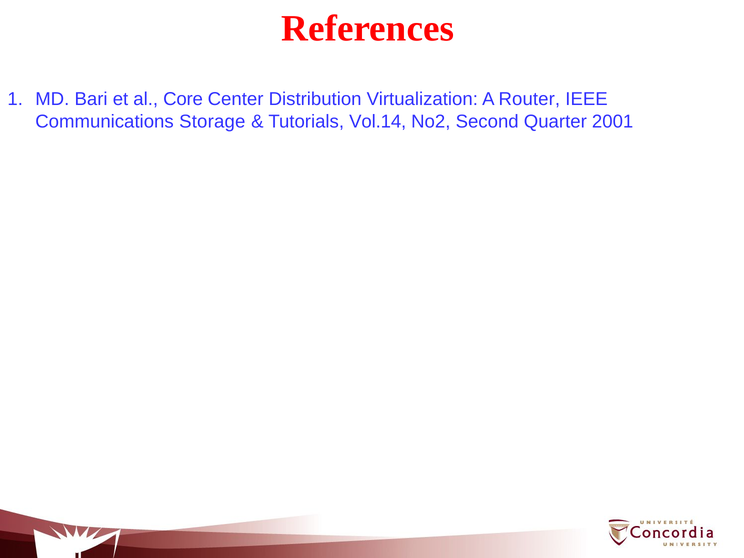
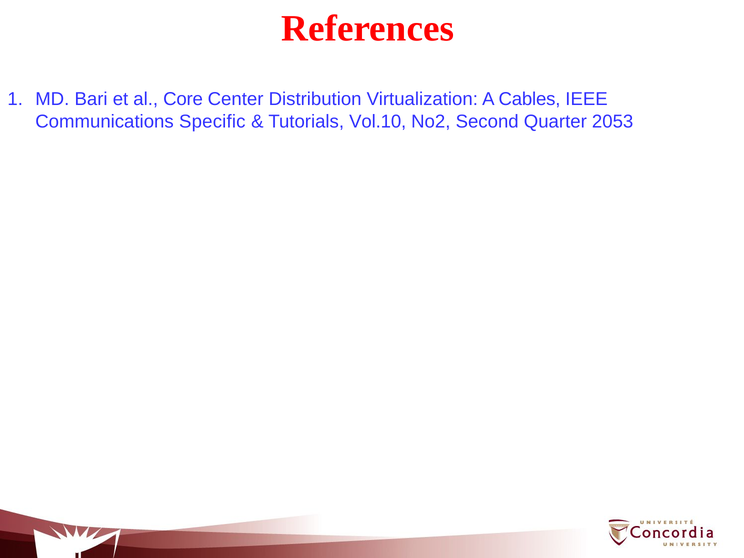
Router: Router -> Cables
Storage: Storage -> Specific
Vol.14: Vol.14 -> Vol.10
2001: 2001 -> 2053
